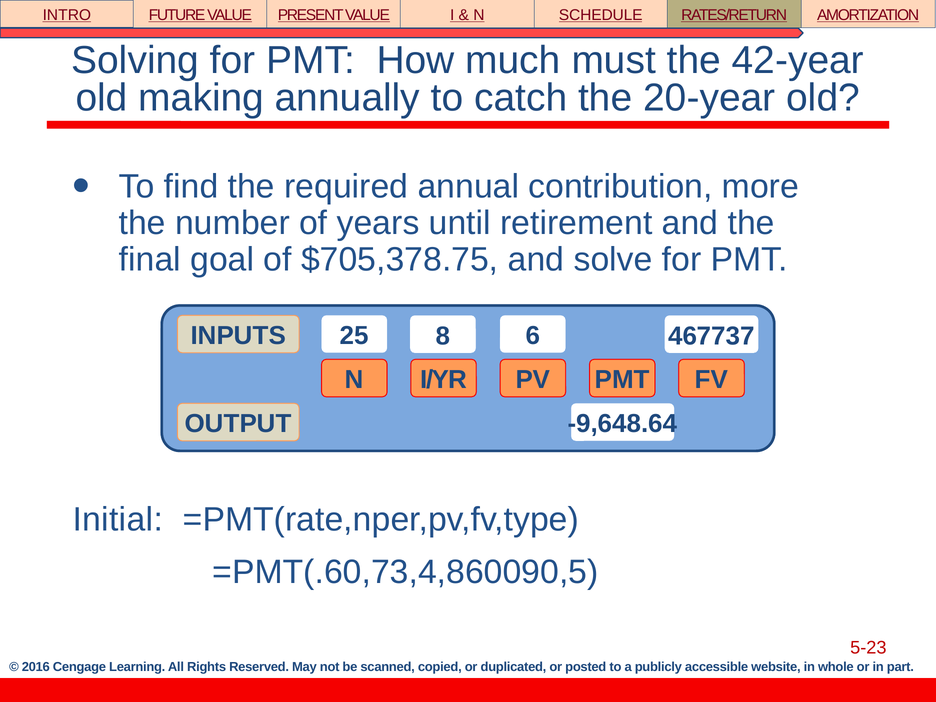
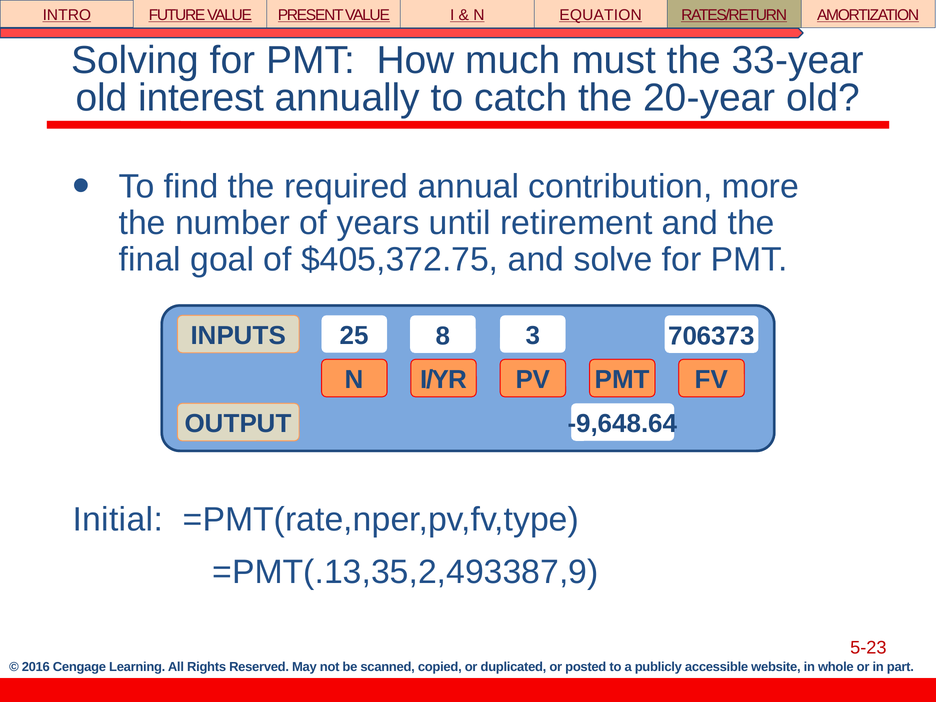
SCHEDULE: SCHEDULE -> EQUATION
42-year: 42-year -> 33-year
making: making -> interest
$705,378.75: $705,378.75 -> $405,372.75
6: 6 -> 3
467737: 467737 -> 706373
=PMT(.60,73,4,860090,5: =PMT(.60,73,4,860090,5 -> =PMT(.13,35,2,493387,9
